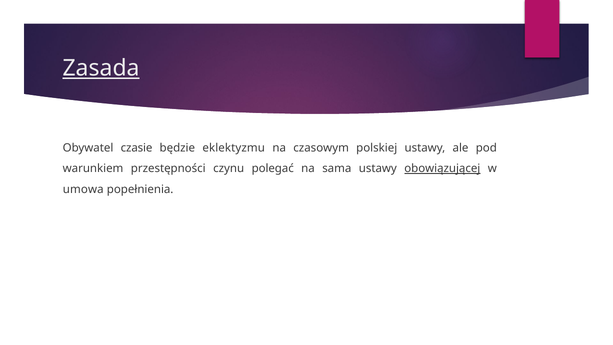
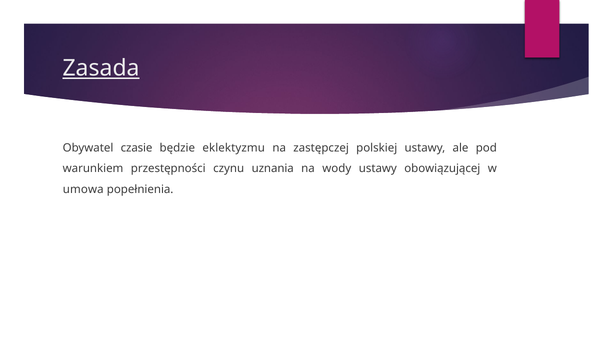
czasowym: czasowym -> zastępczej
polegać: polegać -> uznania
sama: sama -> wody
obowiązującej underline: present -> none
